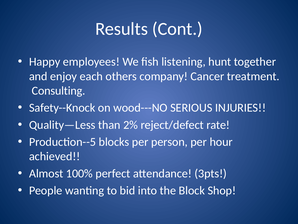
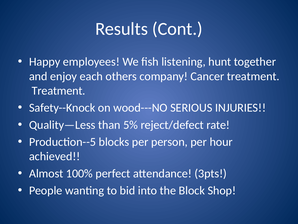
Consulting at (59, 90): Consulting -> Treatment
2%: 2% -> 5%
